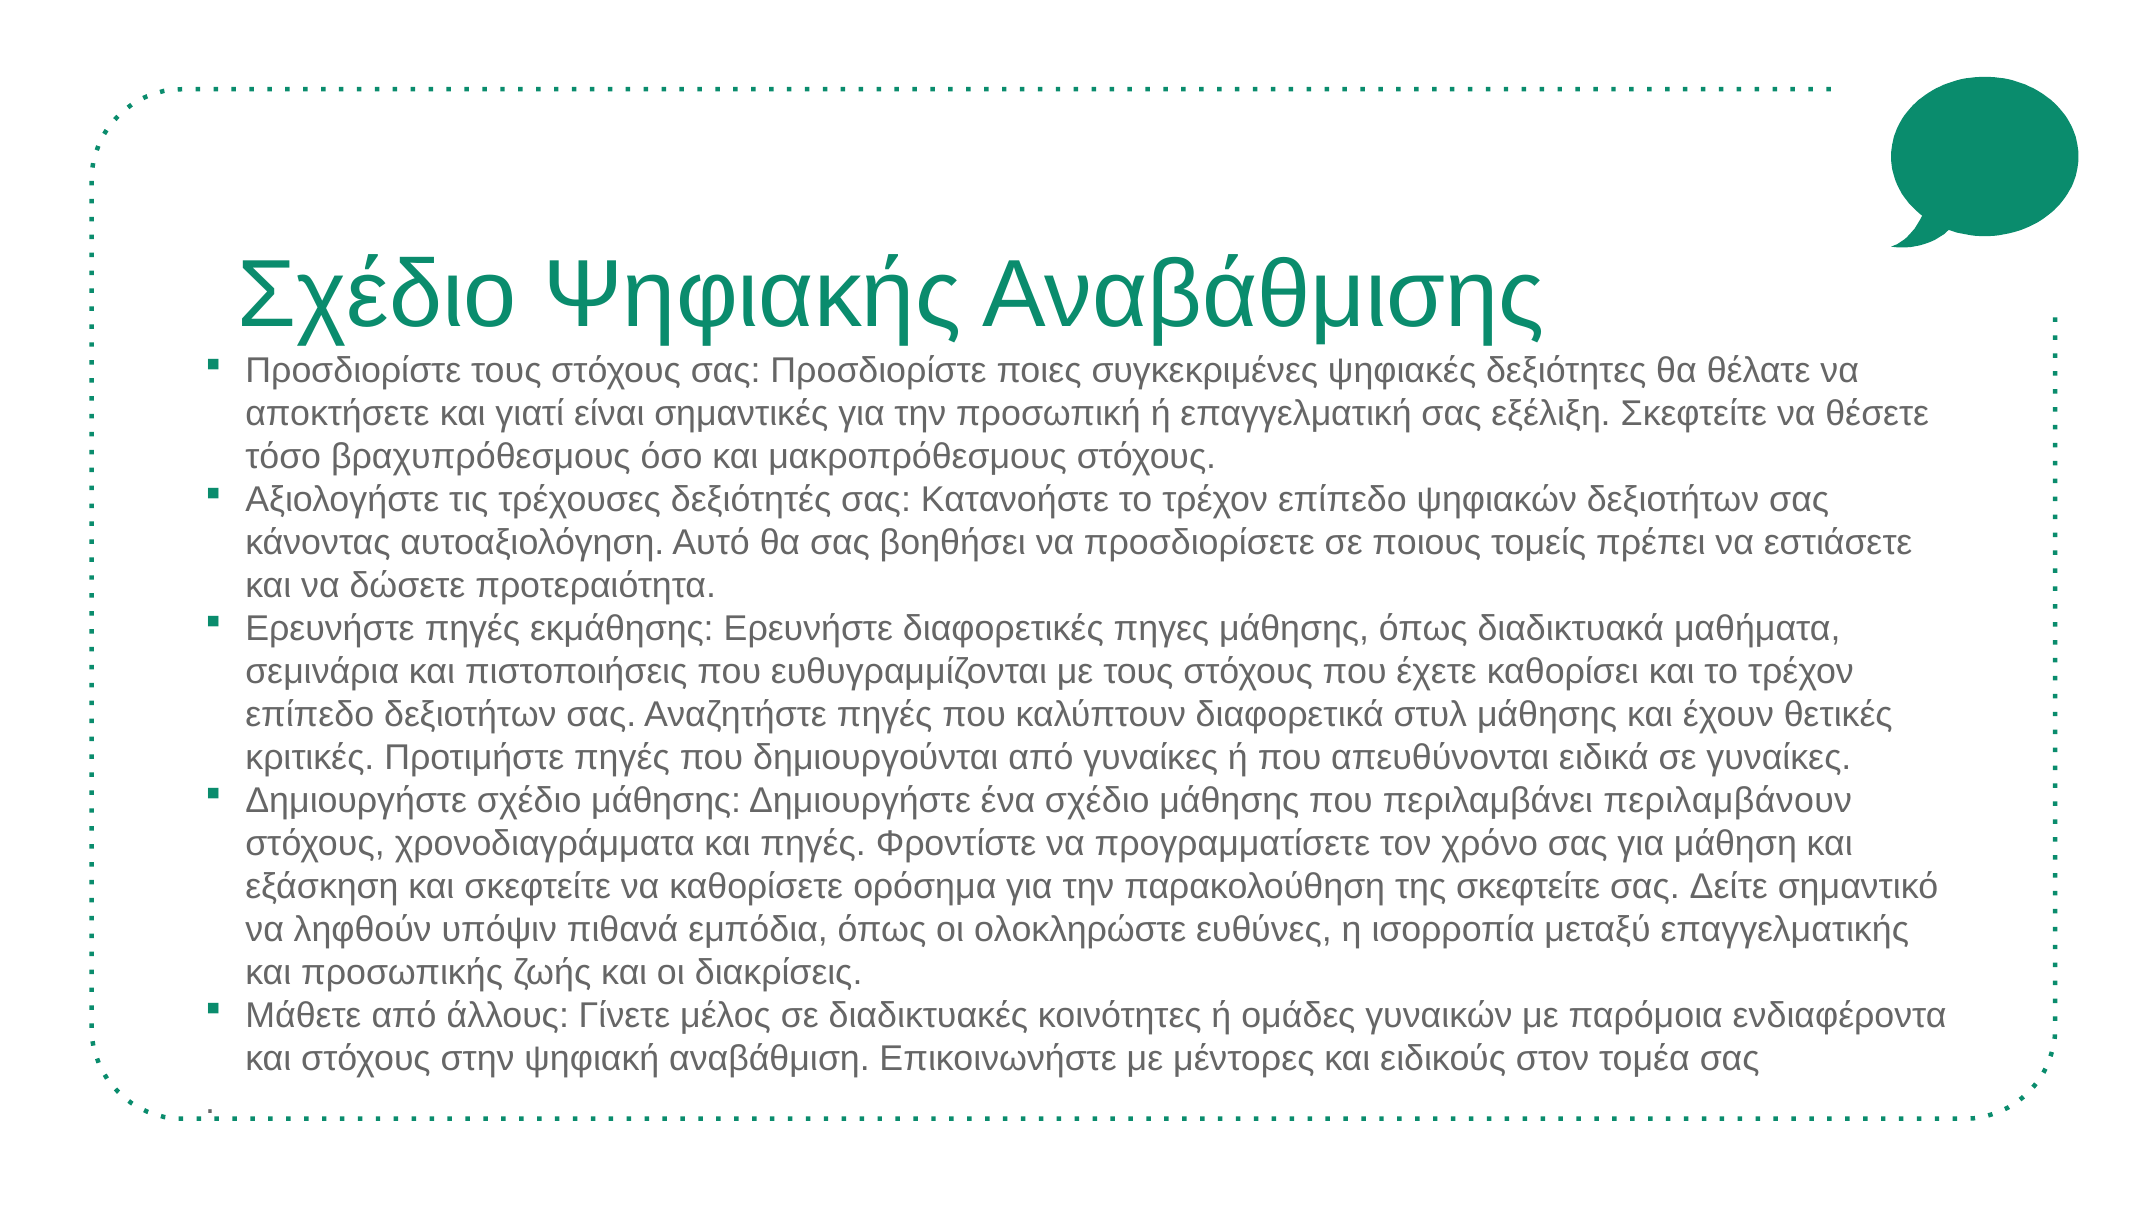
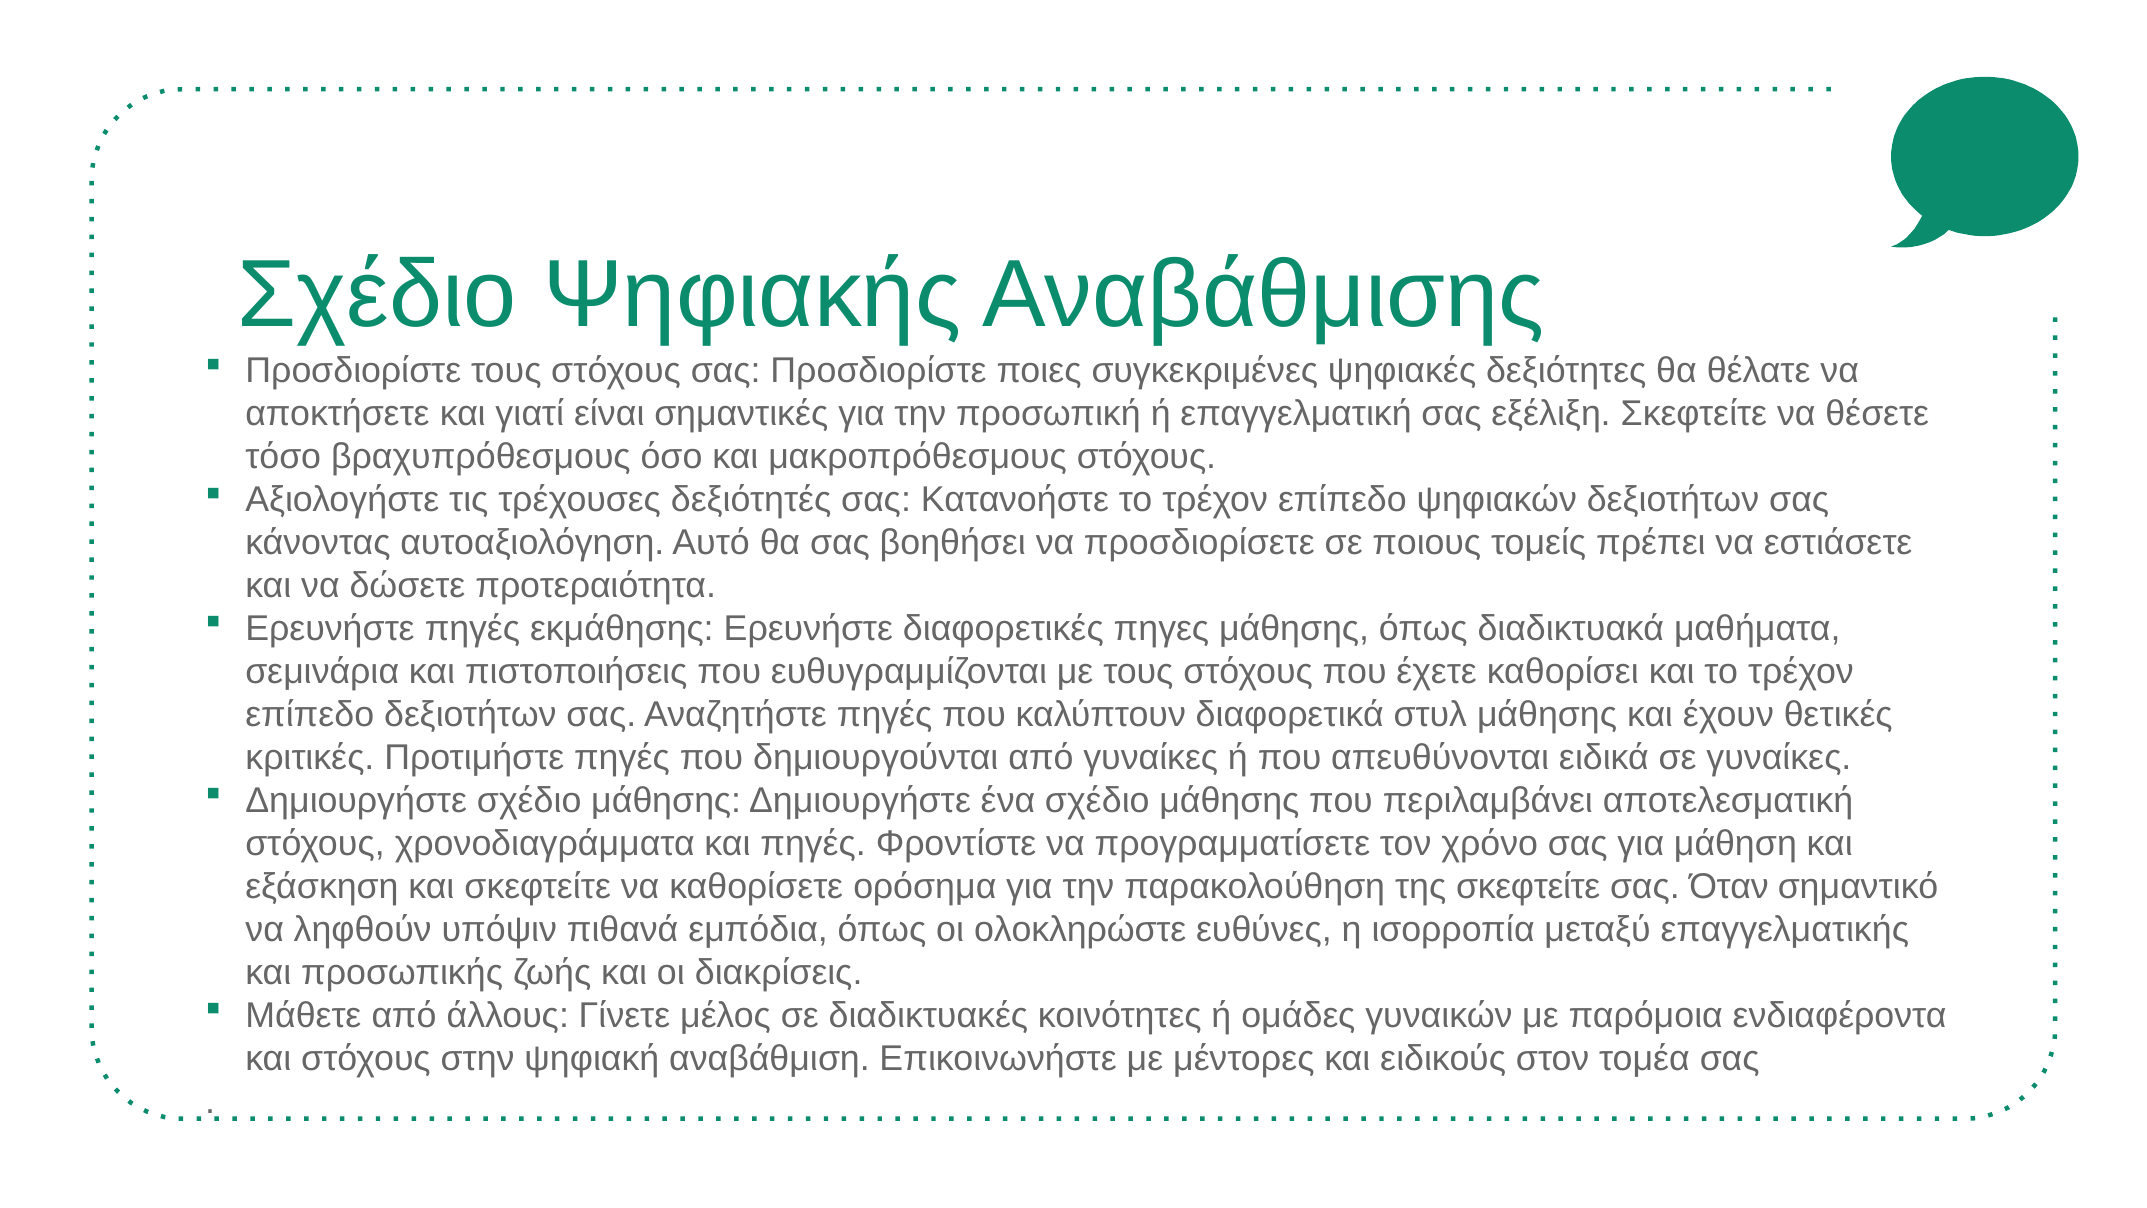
περιλαμβάνουν: περιλαμβάνουν -> αποτελεσματική
Δείτε: Δείτε -> Όταν
